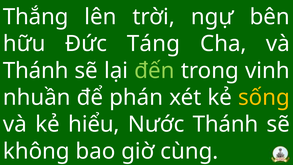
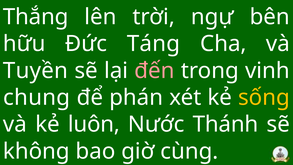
Thánh at (36, 71): Thánh -> Tuyền
đến colour: light green -> pink
nhuần: nhuần -> chung
hiểu: hiểu -> luôn
